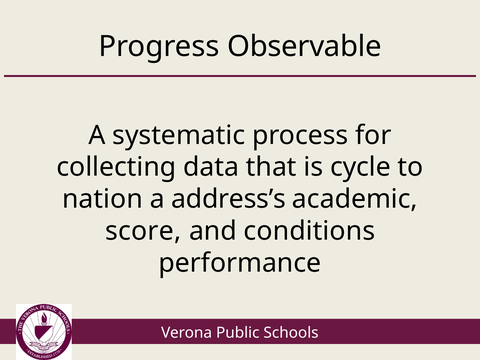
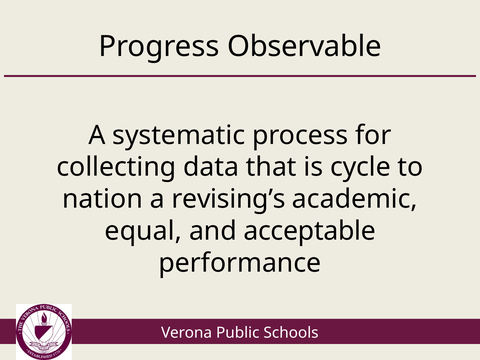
address’s: address’s -> revising’s
score: score -> equal
conditions: conditions -> acceptable
